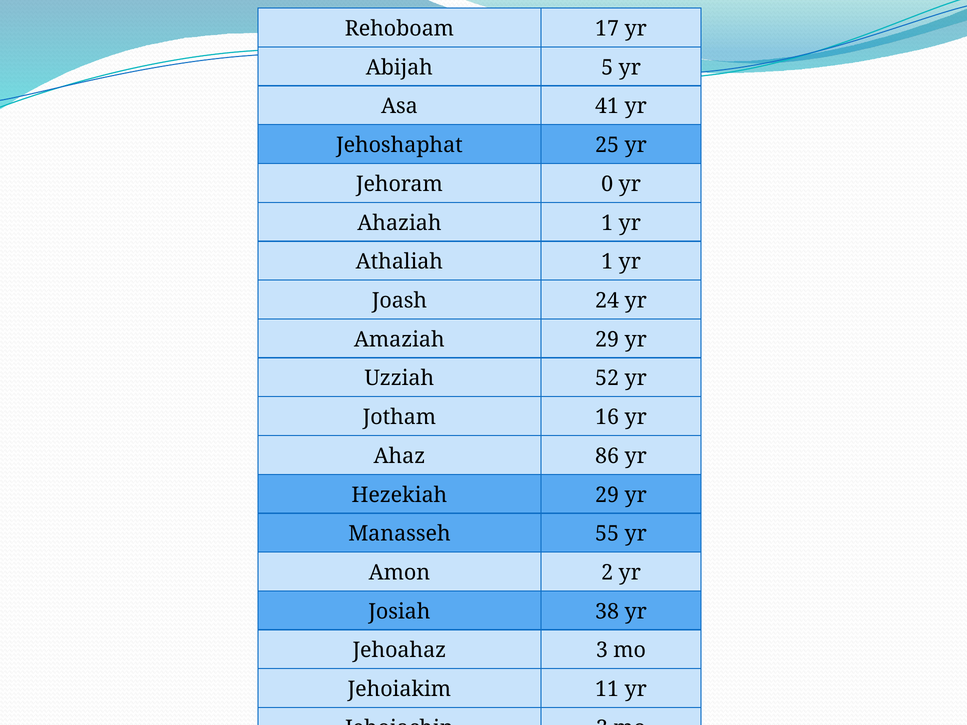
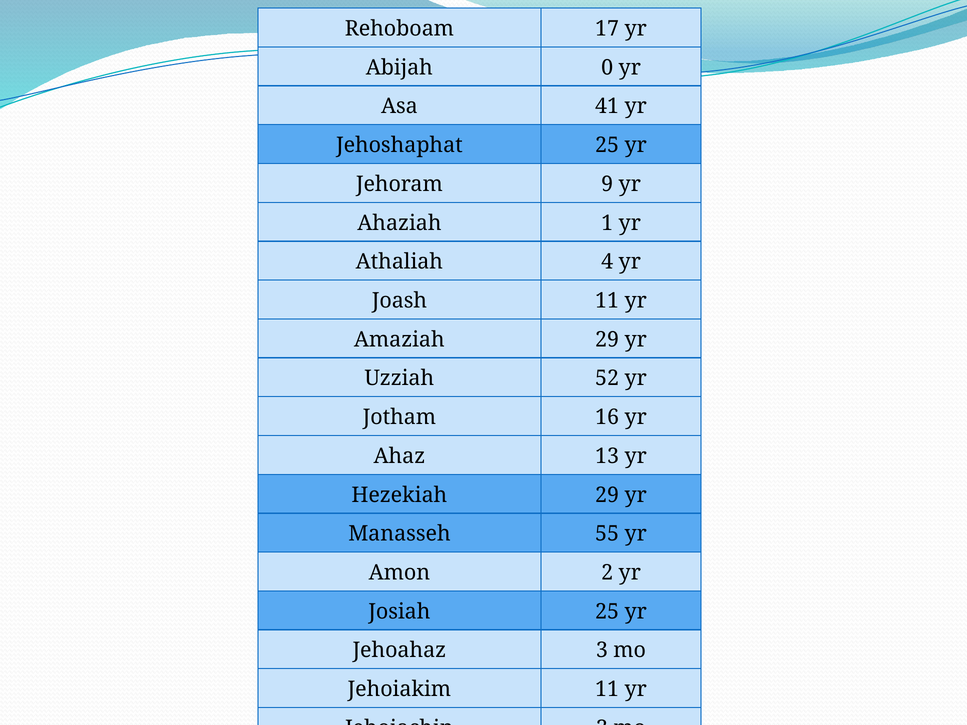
5: 5 -> 0
0: 0 -> 9
Athaliah 1: 1 -> 4
Joash 24: 24 -> 11
86: 86 -> 13
Josiah 38: 38 -> 25
